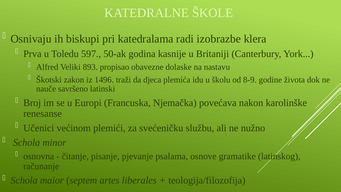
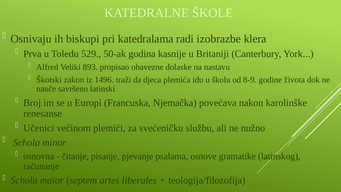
597: 597 -> 529
